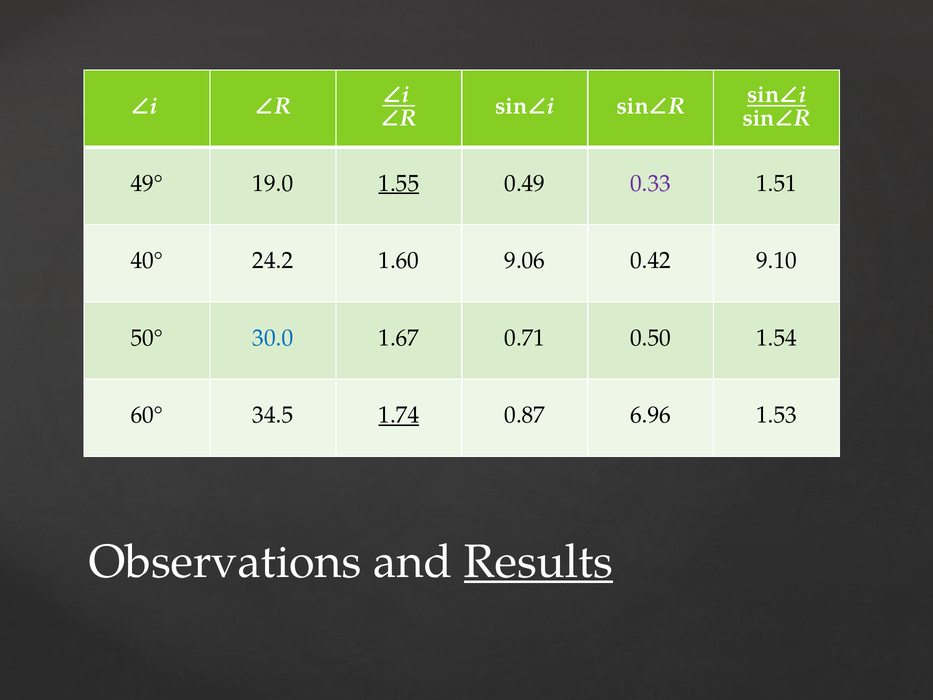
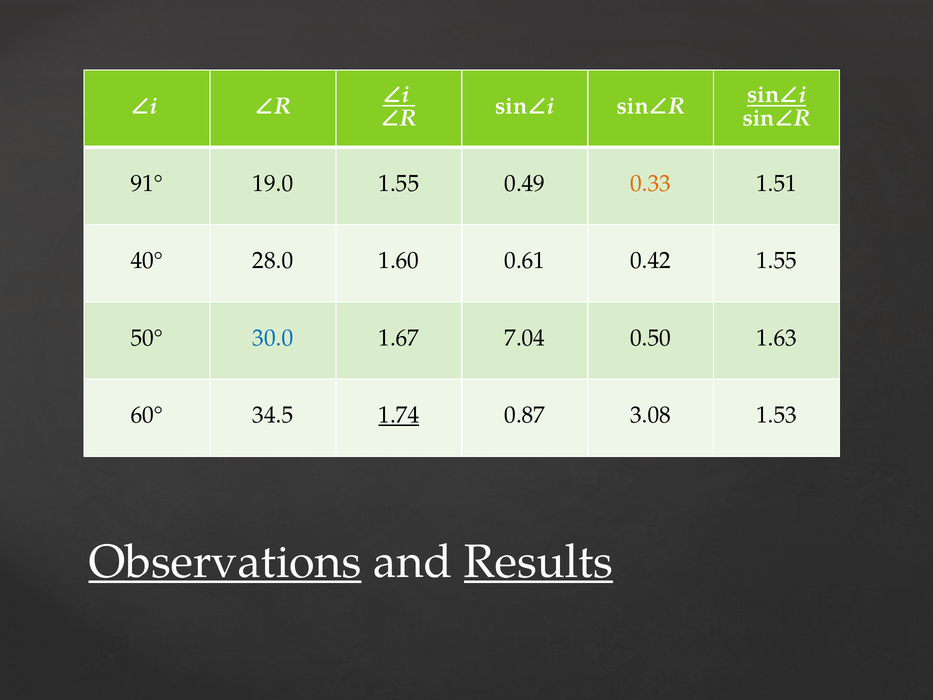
49°: 49° -> 91°
1.55 at (399, 183) underline: present -> none
0.33 colour: purple -> orange
24.2: 24.2 -> 28.0
9.06: 9.06 -> 0.61
0.42 9.10: 9.10 -> 1.55
0.71: 0.71 -> 7.04
1.54: 1.54 -> 1.63
6.96: 6.96 -> 3.08
Observations underline: none -> present
